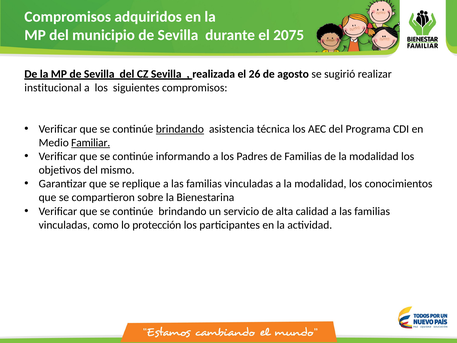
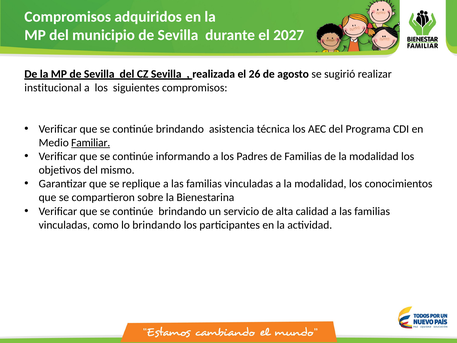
2075: 2075 -> 2027
brindando at (180, 129) underline: present -> none
lo protección: protección -> brindando
